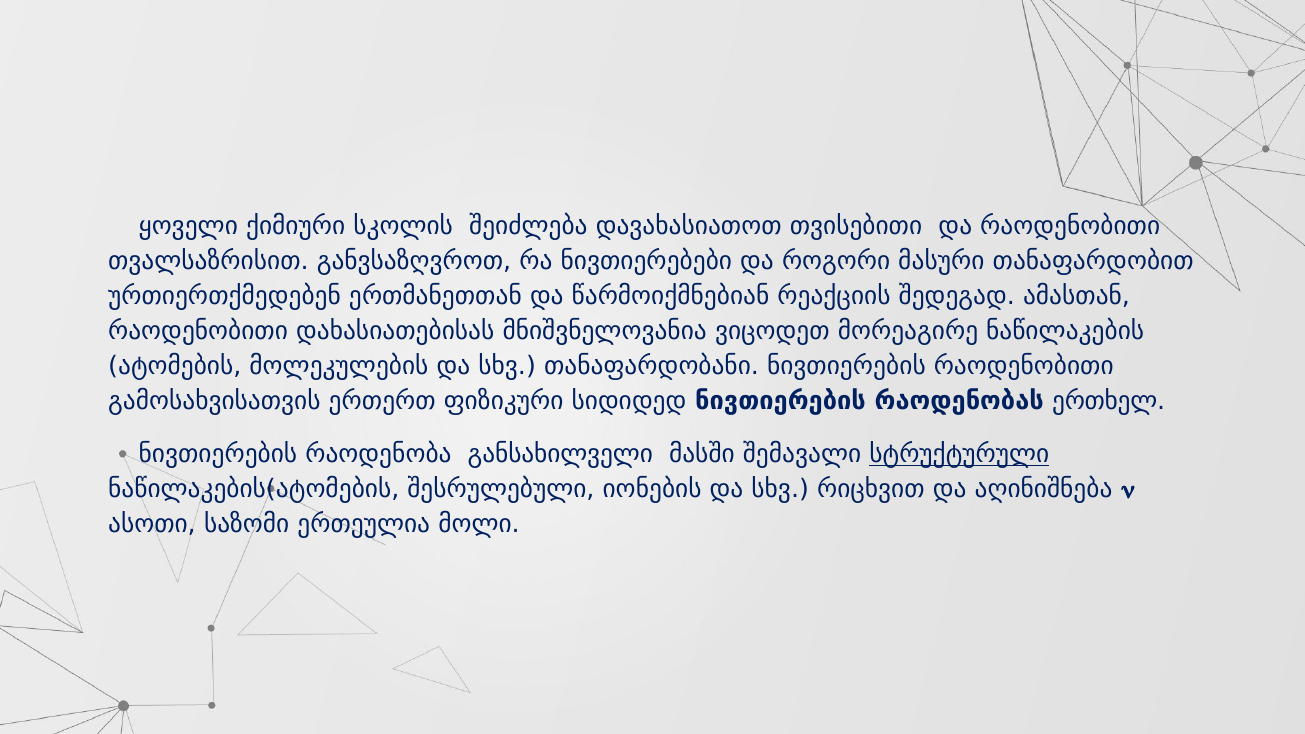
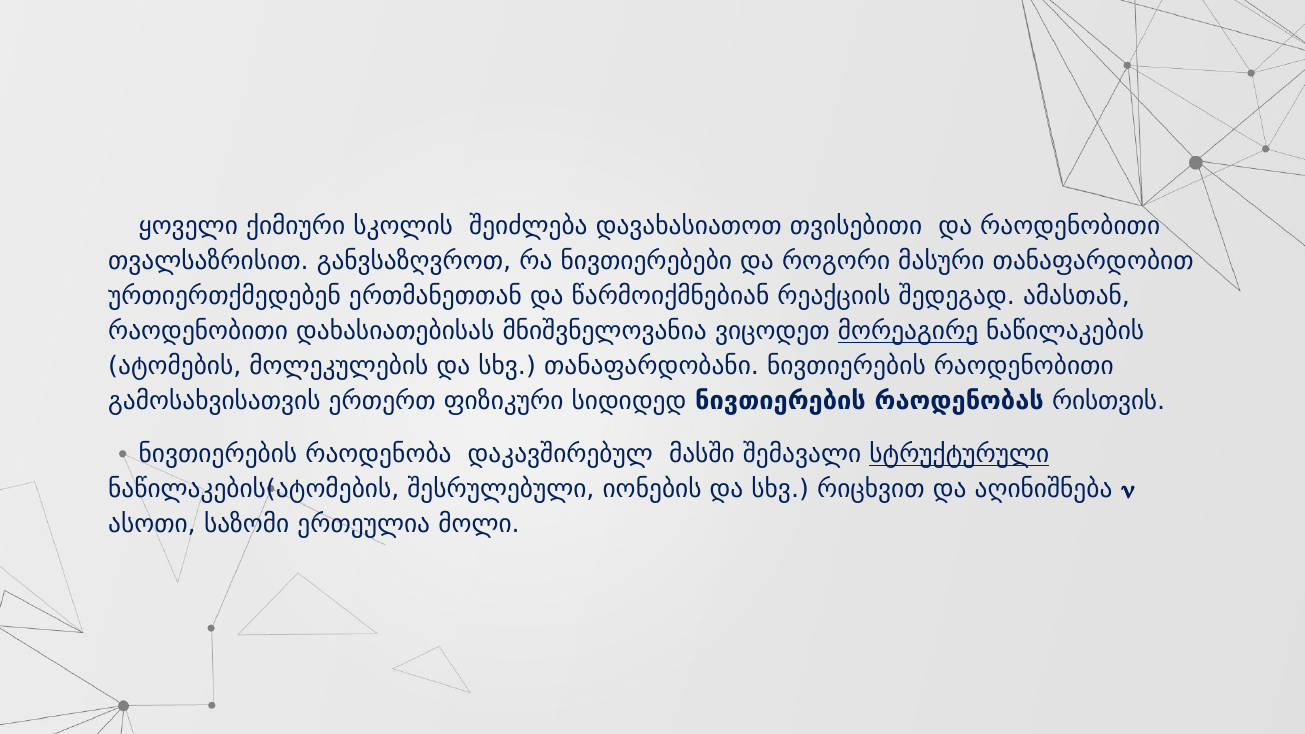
მორეაგირე underline: none -> present
ერთხელ: ერთხელ -> რისთვის
განსახილველი: განსახილველი -> დაკავშირებულ
